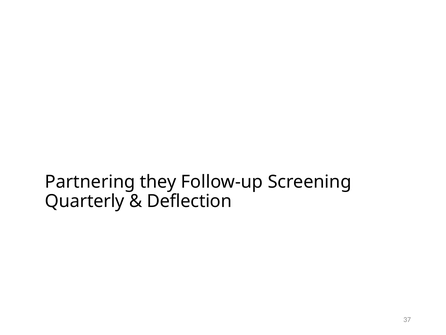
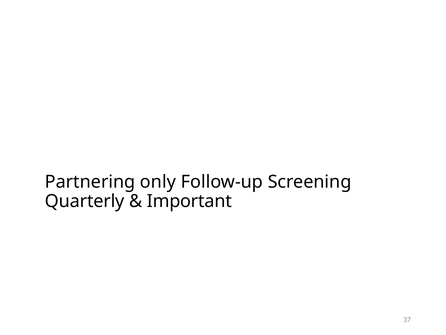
they: they -> only
Deflection: Deflection -> Important
